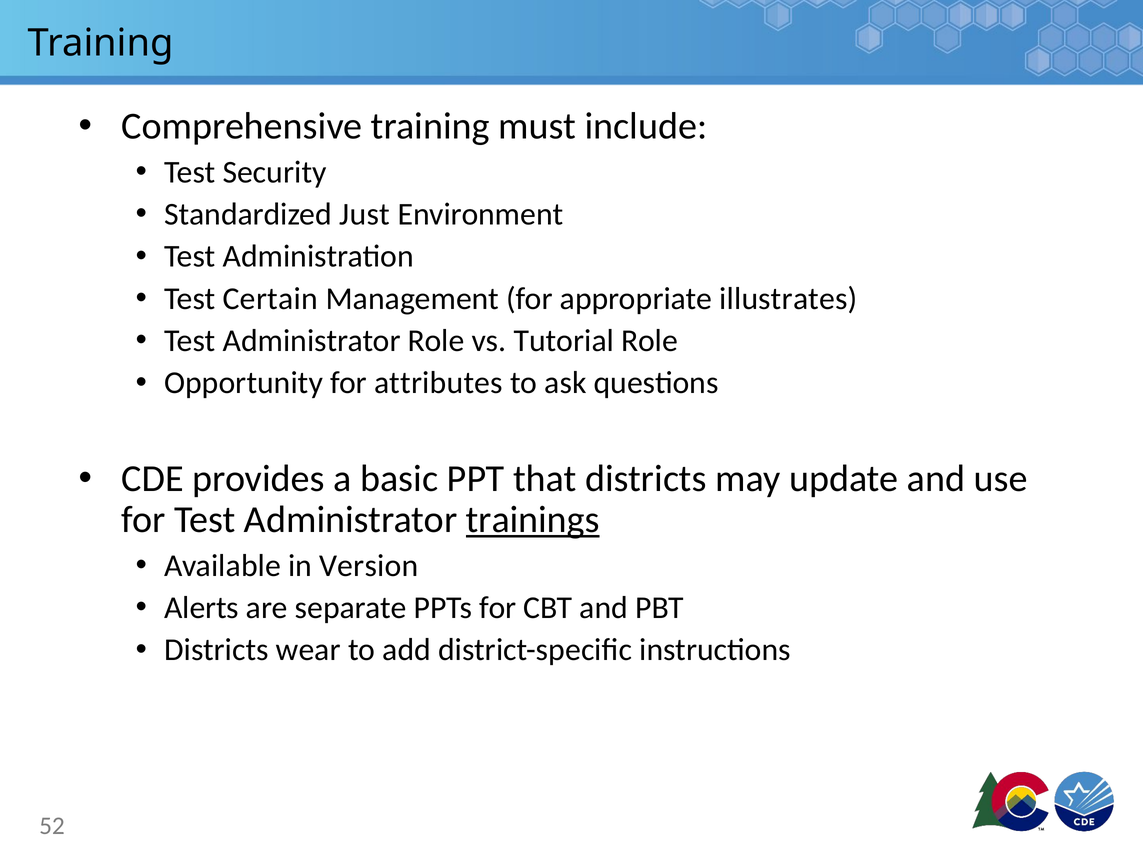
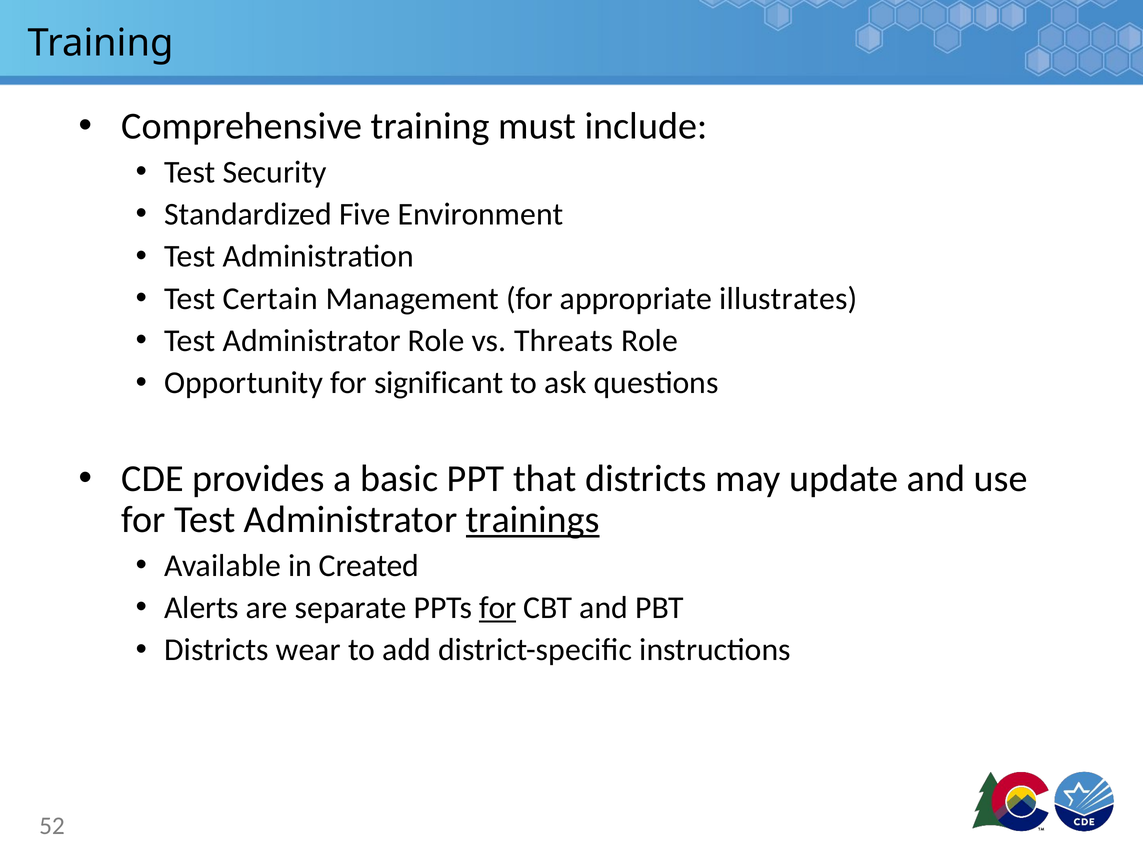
Just: Just -> Five
Tutorial: Tutorial -> Threats
attributes: attributes -> significant
Version: Version -> Created
for at (498, 608) underline: none -> present
